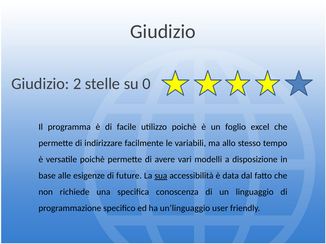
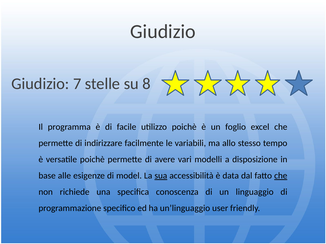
2: 2 -> 7
0: 0 -> 8
future: future -> model
che at (281, 176) underline: none -> present
